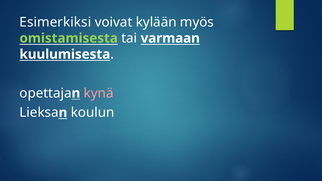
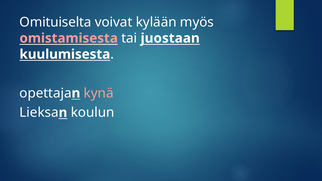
Esimerkiksi: Esimerkiksi -> Omituiselta
omistamisesta colour: light green -> pink
varmaan: varmaan -> juostaan
